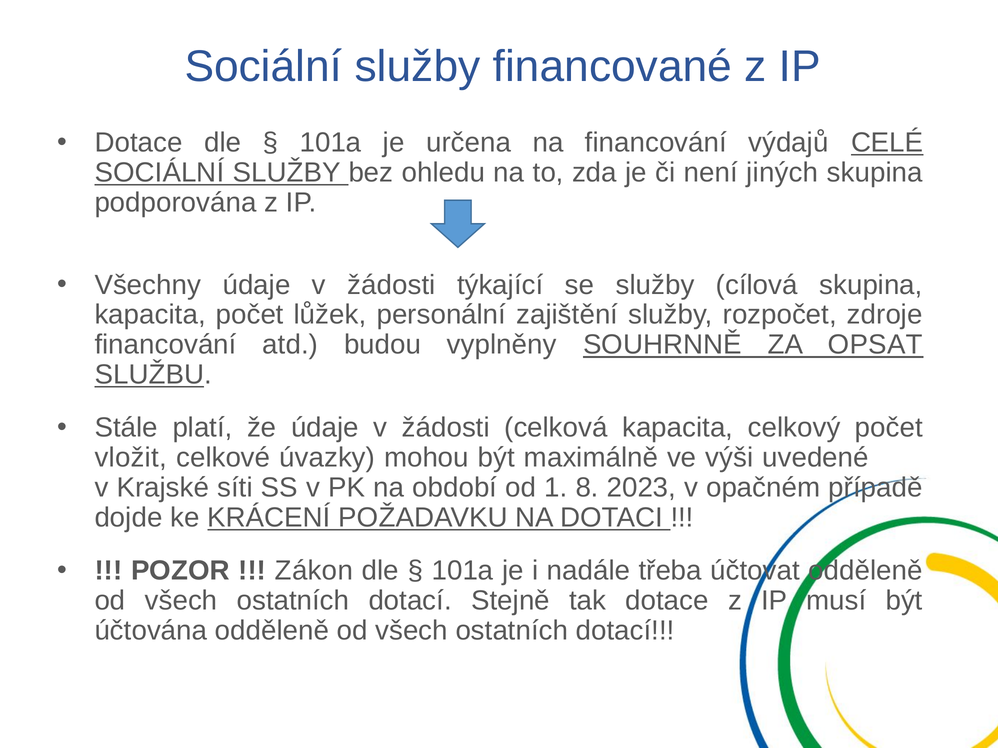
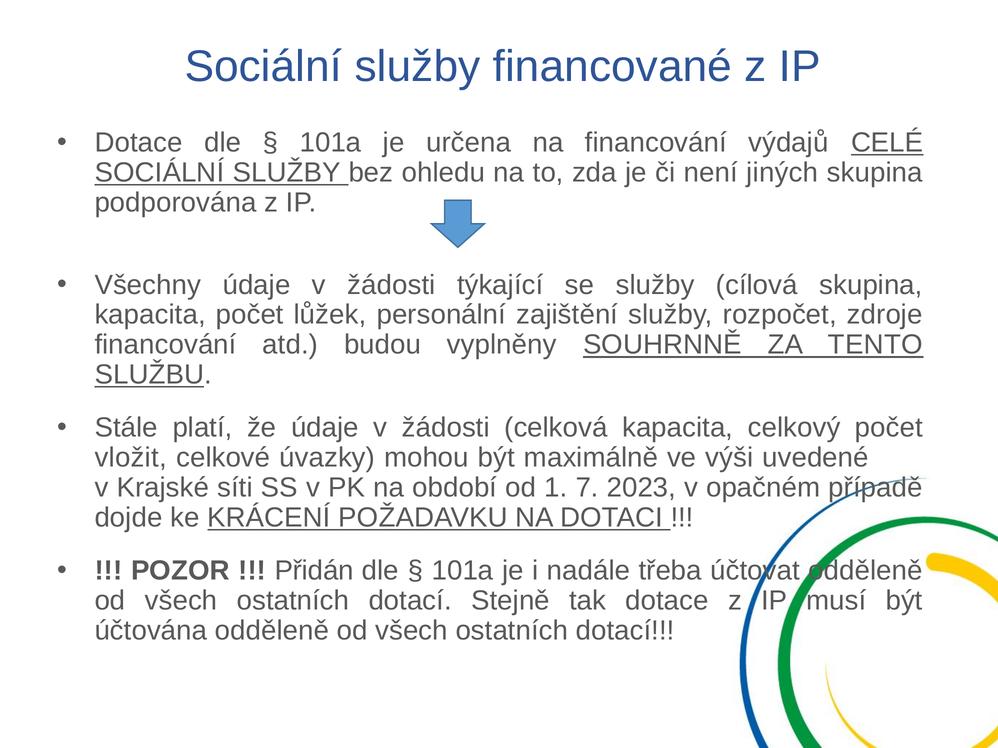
OPSAT: OPSAT -> TENTO
8: 8 -> 7
Zákon: Zákon -> Přidán
